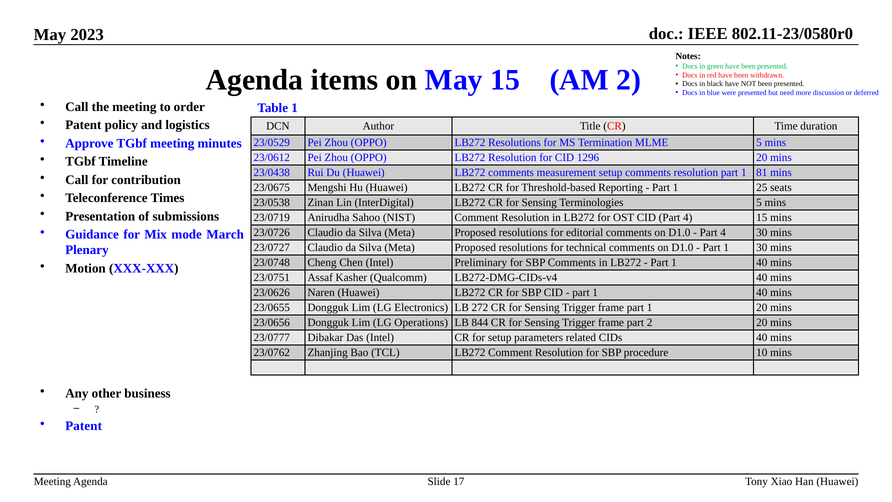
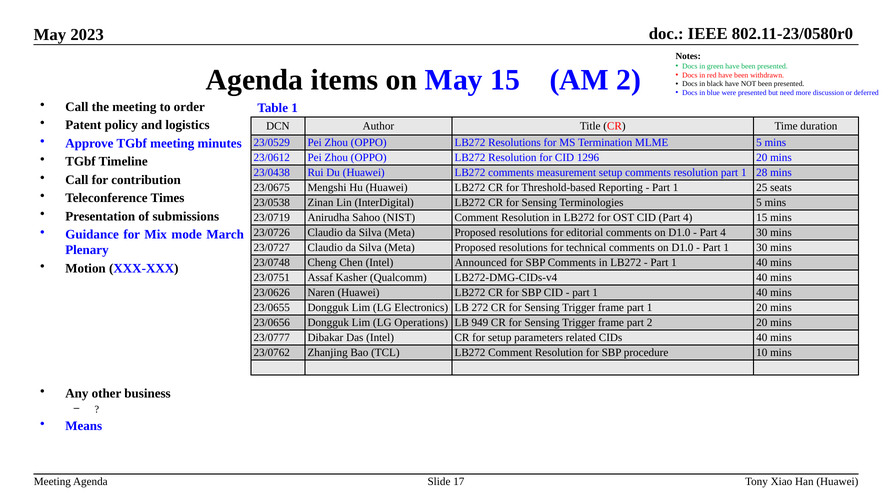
81: 81 -> 28
Preliminary: Preliminary -> Announced
844: 844 -> 949
Patent at (84, 426): Patent -> Means
